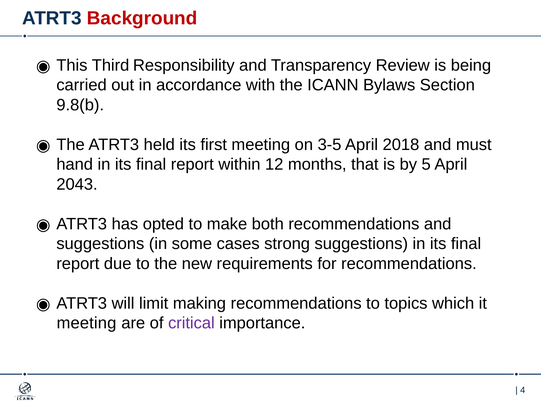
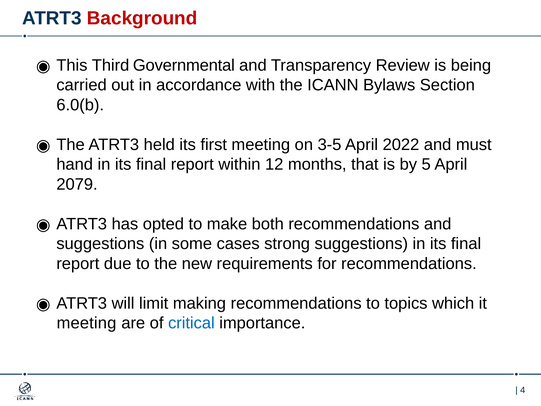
Responsibility: Responsibility -> Governmental
9.8(b: 9.8(b -> 6.0(b
2018: 2018 -> 2022
2043: 2043 -> 2079
critical colour: purple -> blue
